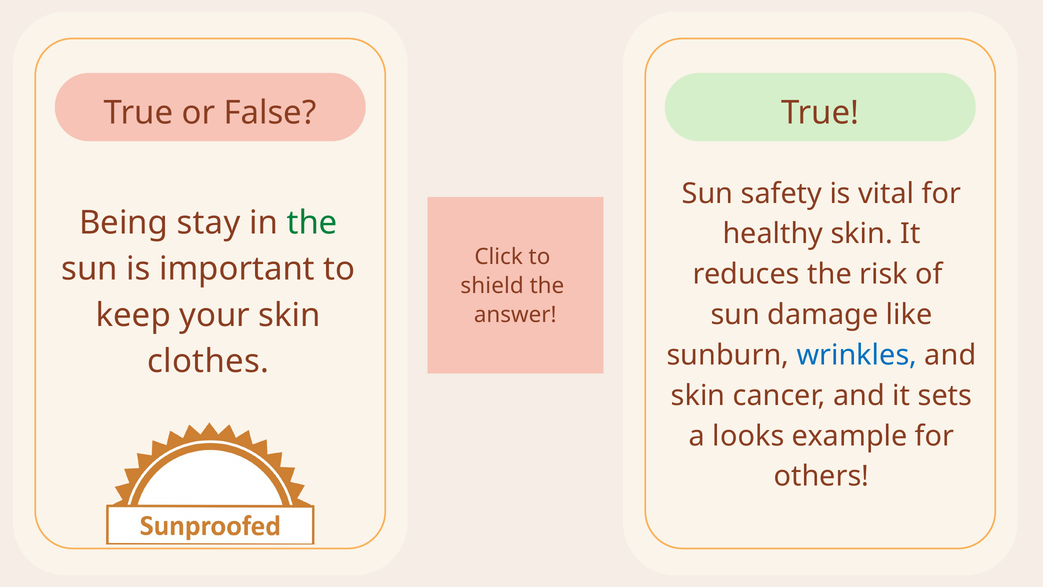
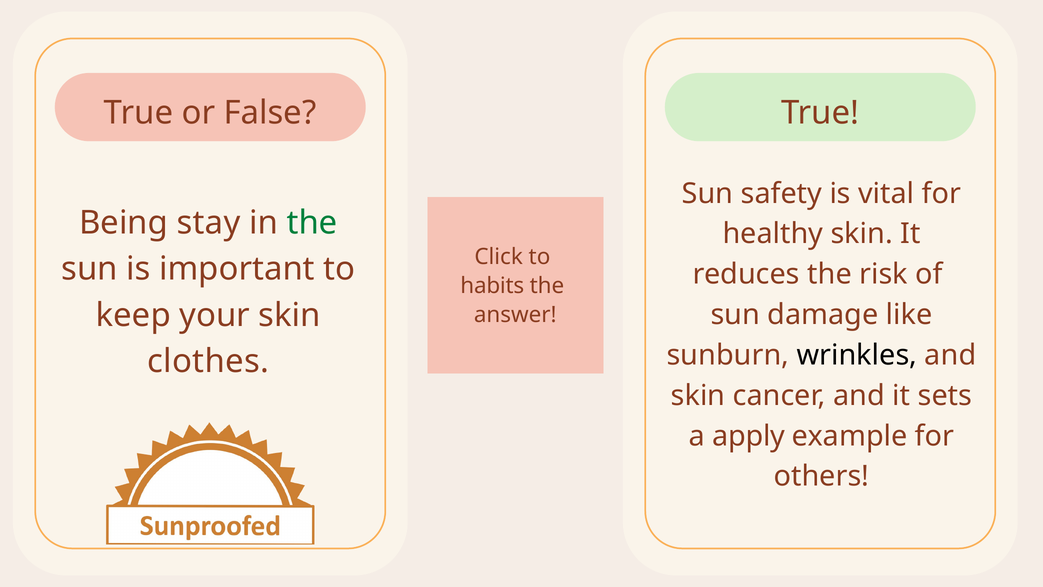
shield: shield -> habits
wrinkles colour: blue -> black
looks: looks -> apply
